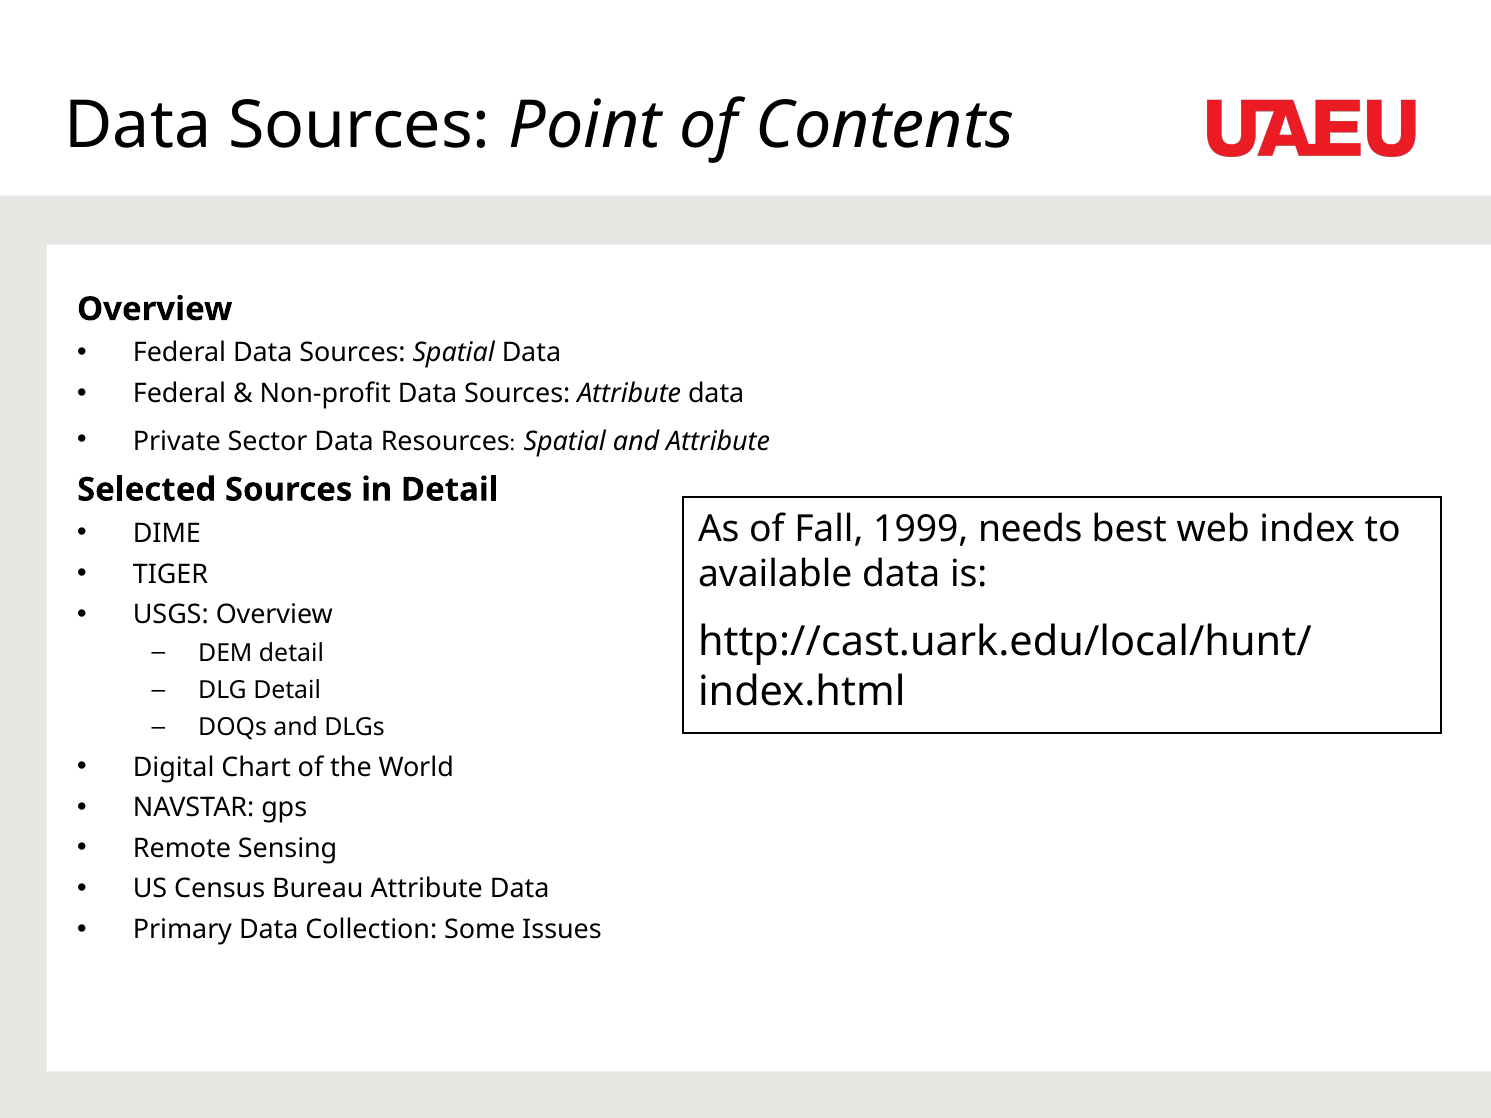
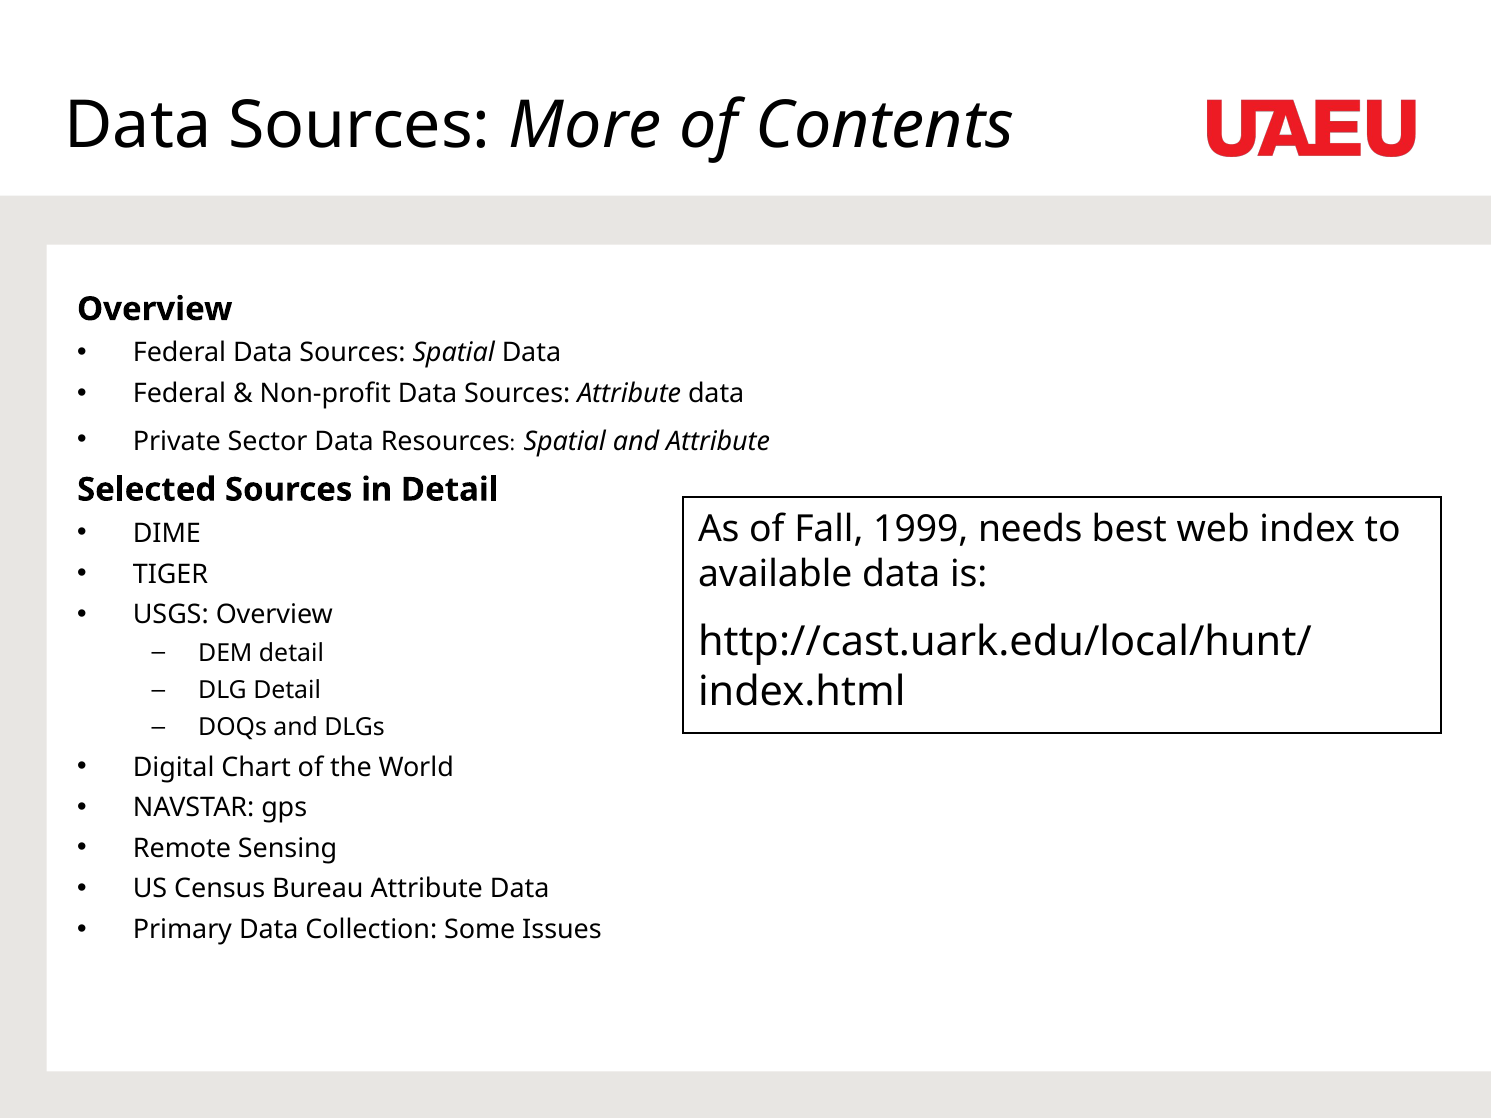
Point: Point -> More
